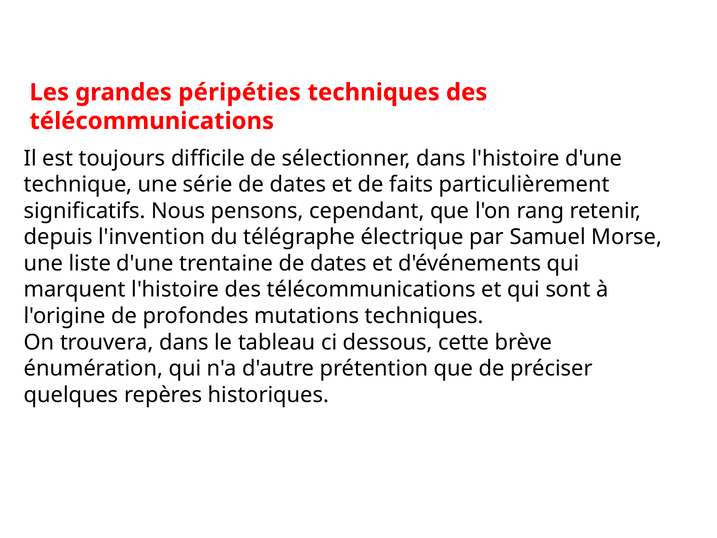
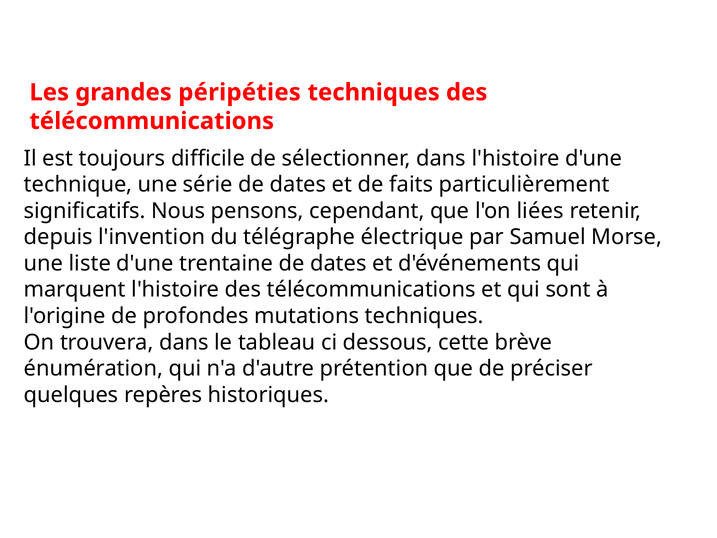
rang: rang -> liées
